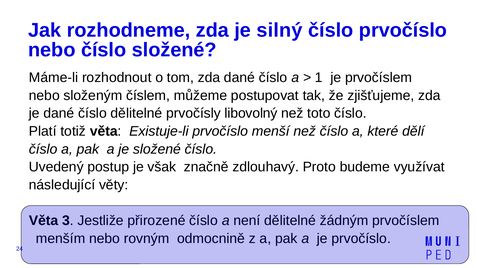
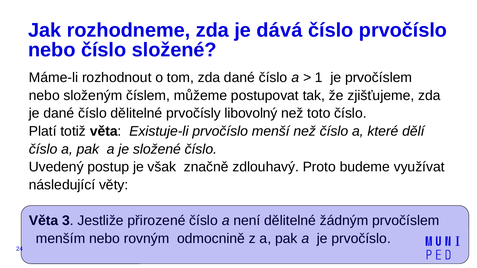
silný: silný -> dává
